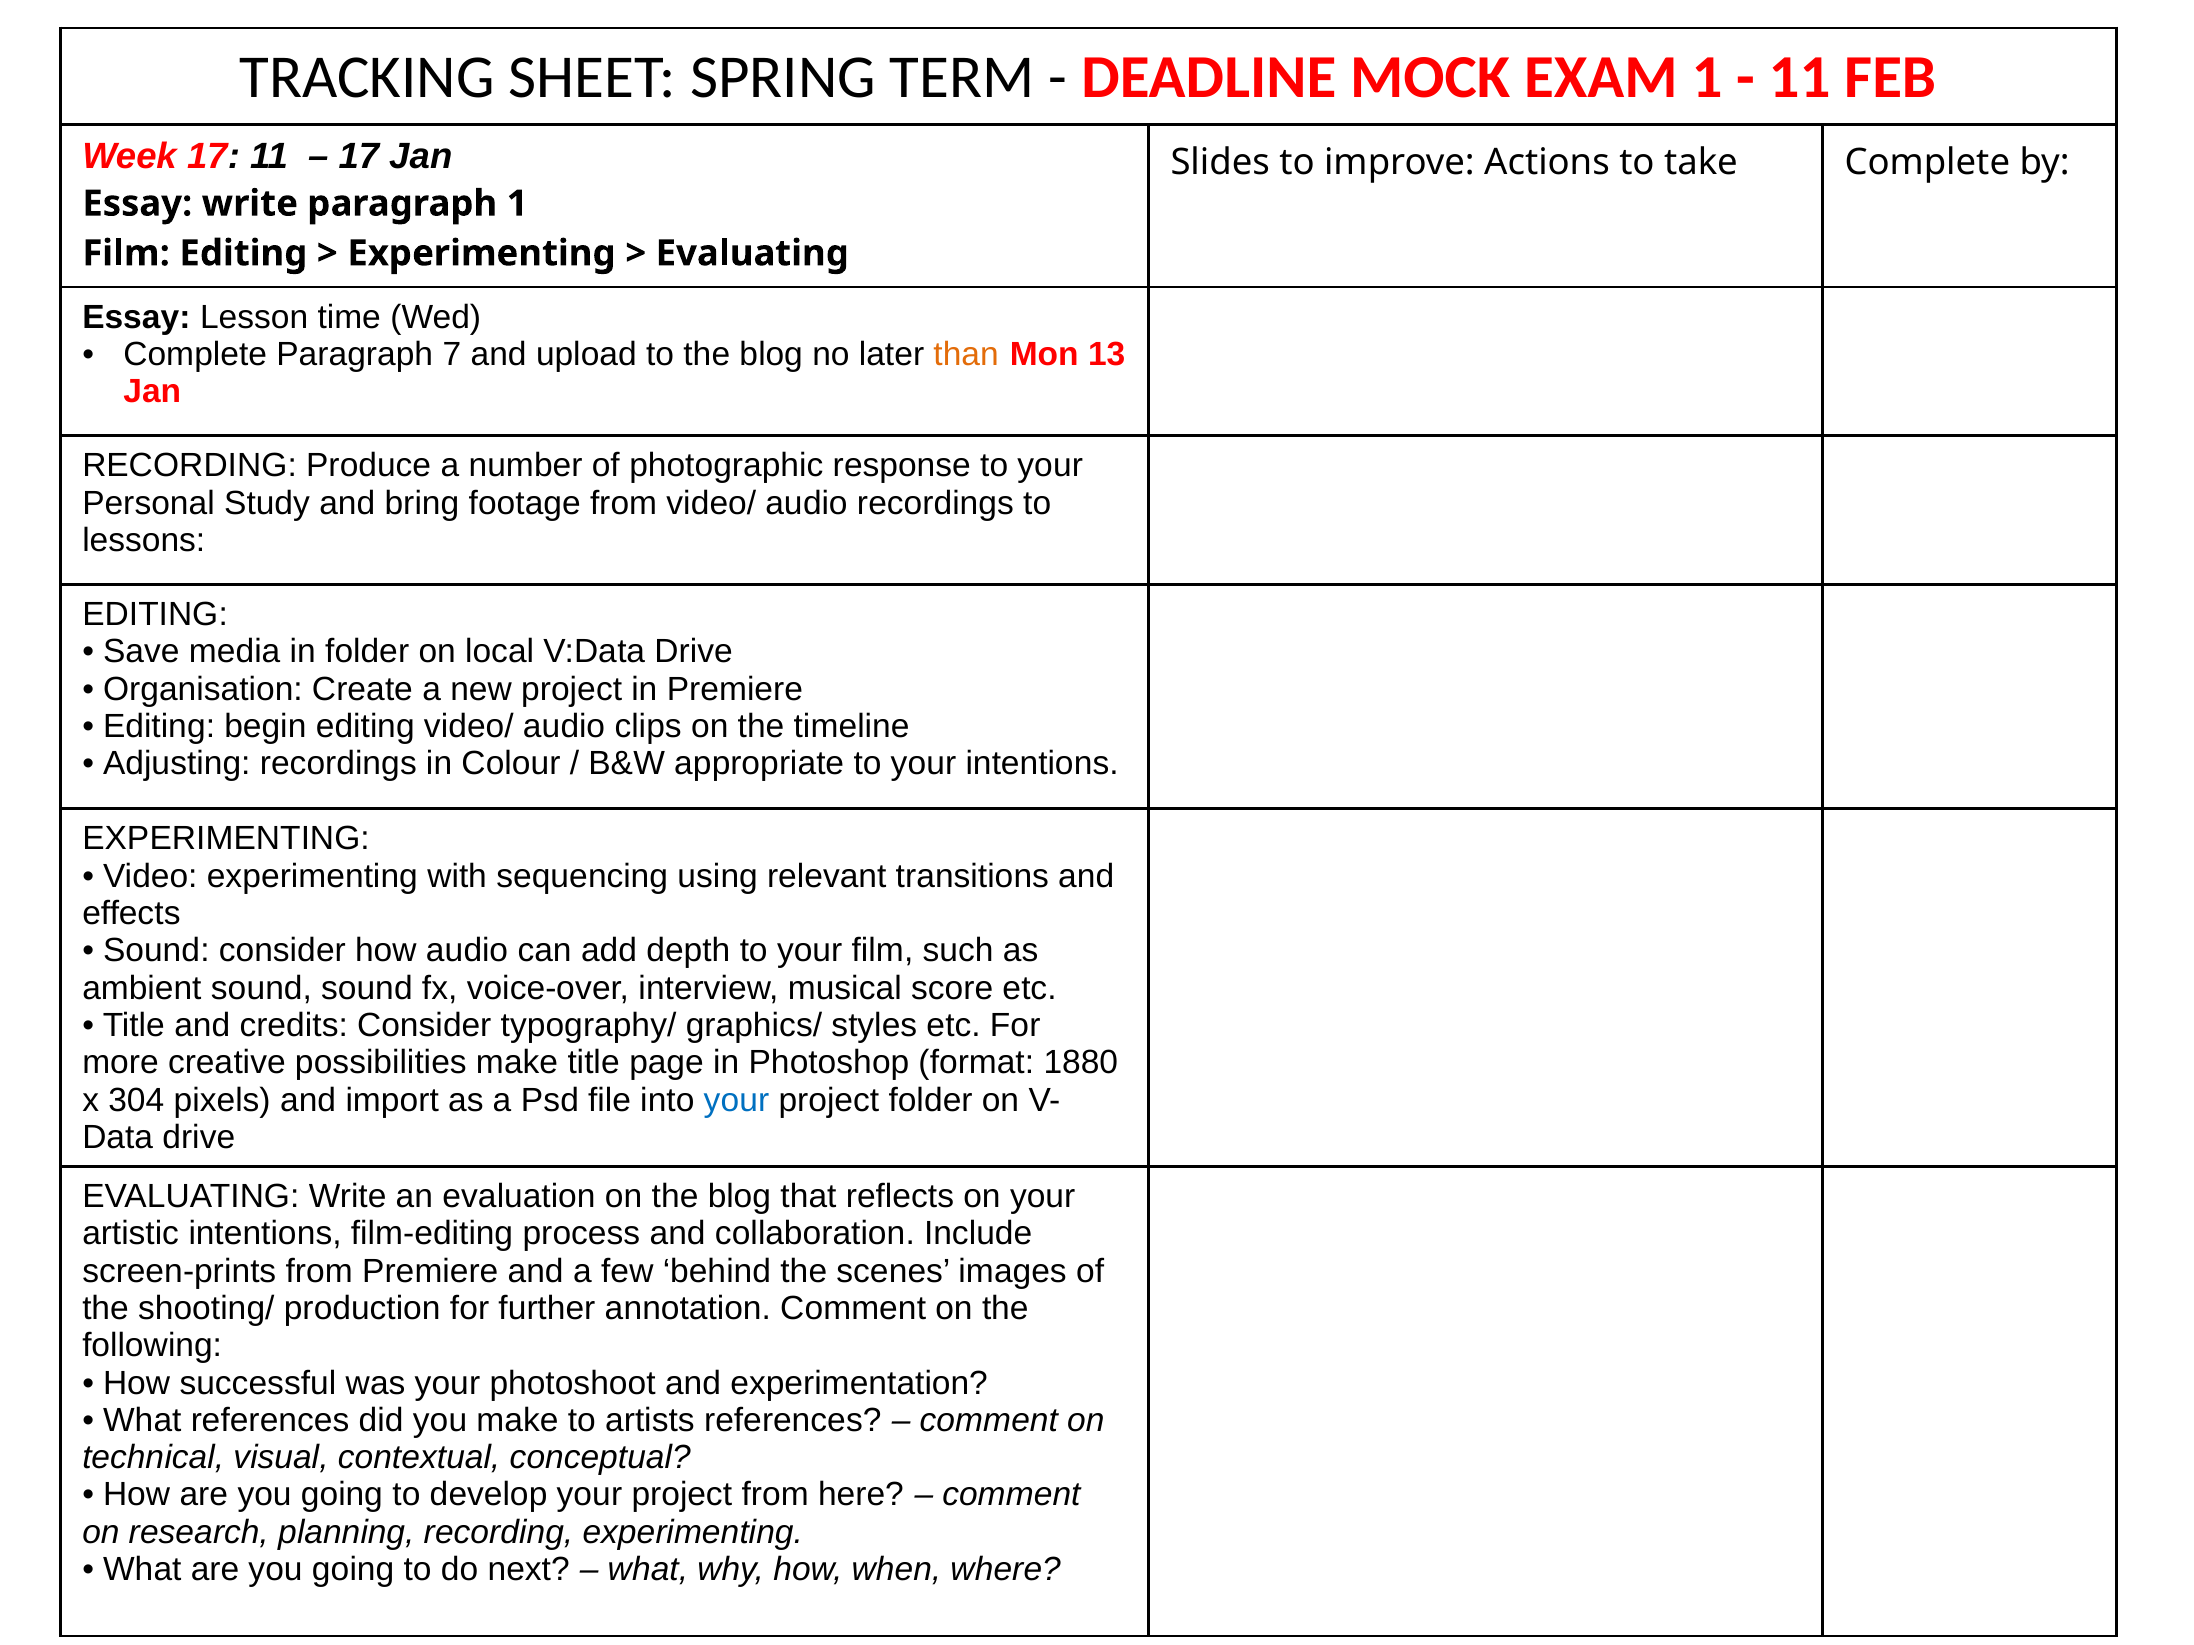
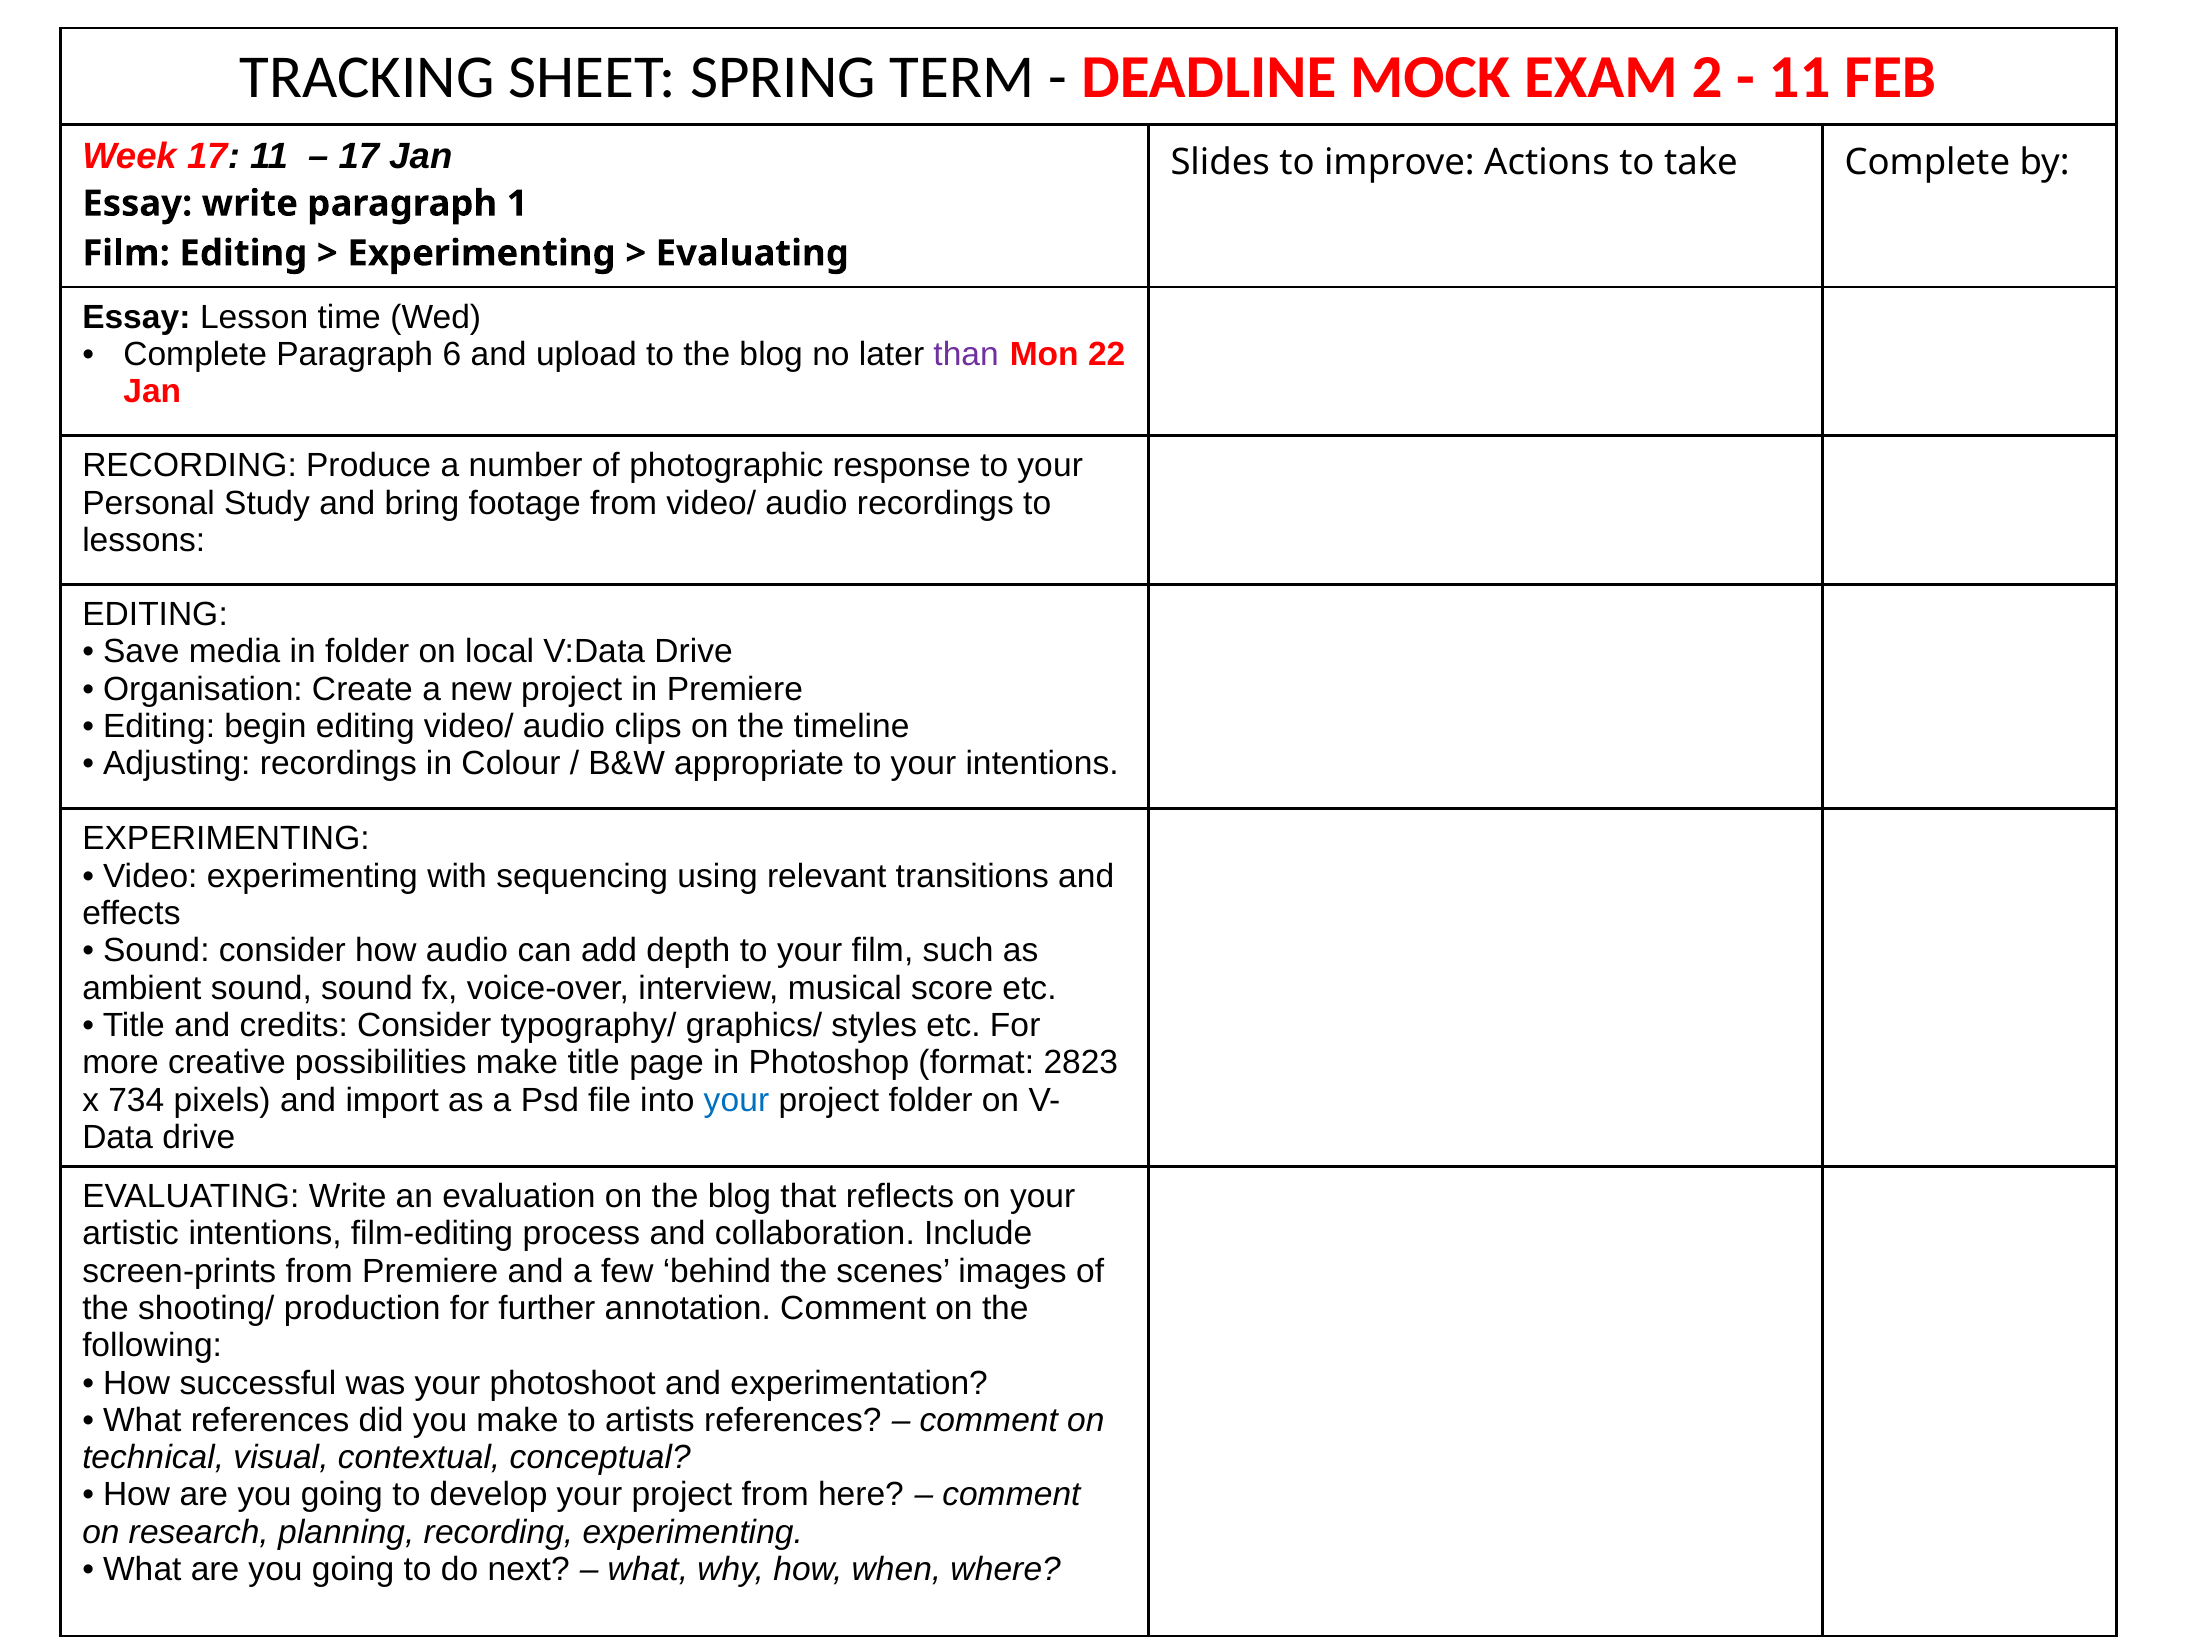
EXAM 1: 1 -> 2
7: 7 -> 6
than colour: orange -> purple
13: 13 -> 22
1880: 1880 -> 2823
304: 304 -> 734
